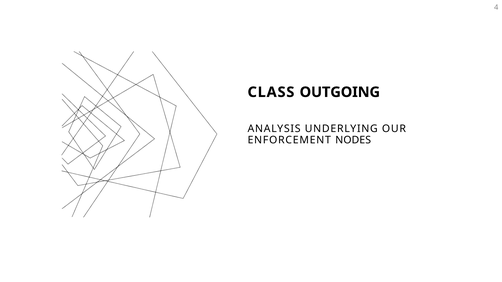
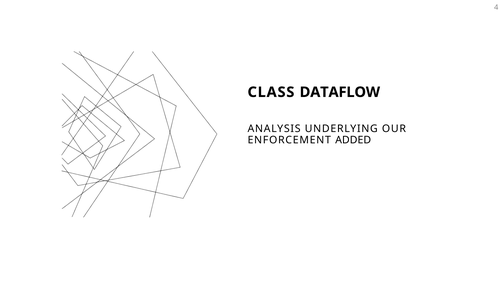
OUTGOING: OUTGOING -> DATAFLOW
NODES: NODES -> ADDED
